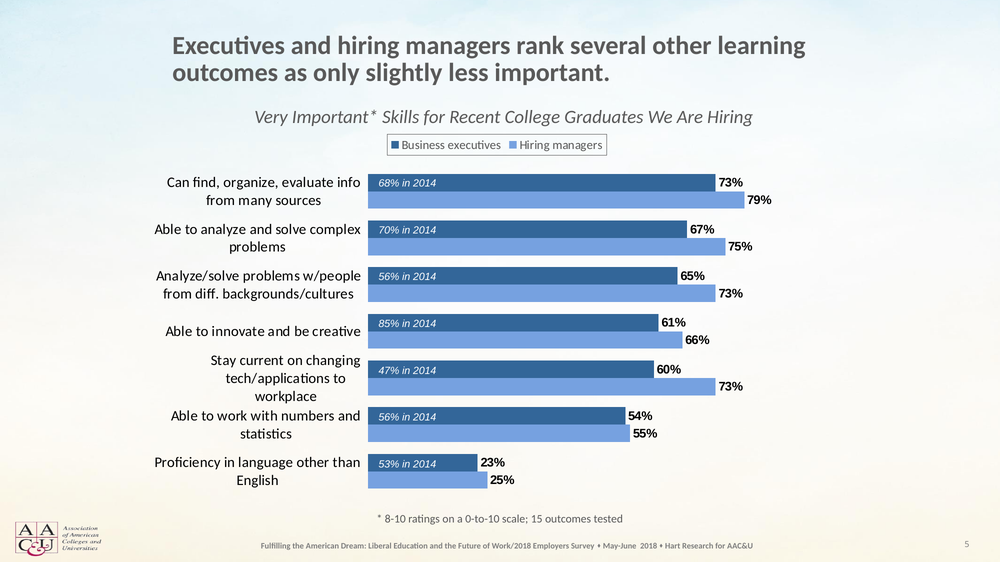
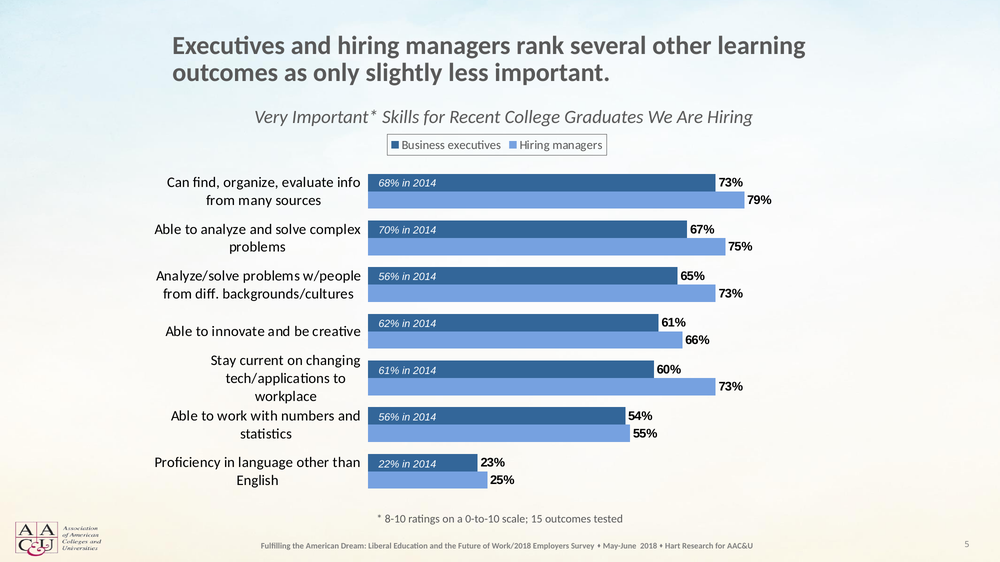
85%: 85% -> 62%
47% at (389, 371): 47% -> 61%
53%: 53% -> 22%
